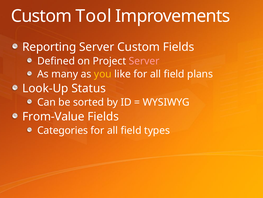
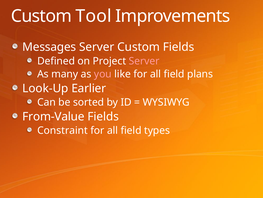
Reporting: Reporting -> Messages
you colour: yellow -> pink
Status: Status -> Earlier
Categories: Categories -> Constraint
